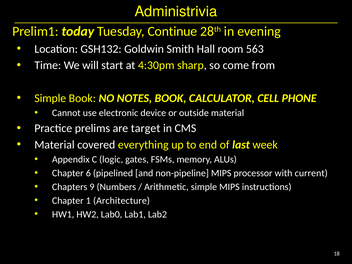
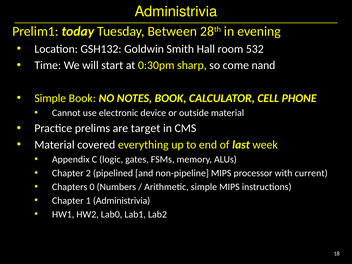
Continue: Continue -> Between
563: 563 -> 532
4:30pm: 4:30pm -> 0:30pm
from: from -> nand
6: 6 -> 2
9: 9 -> 0
1 Architecture: Architecture -> Administrivia
